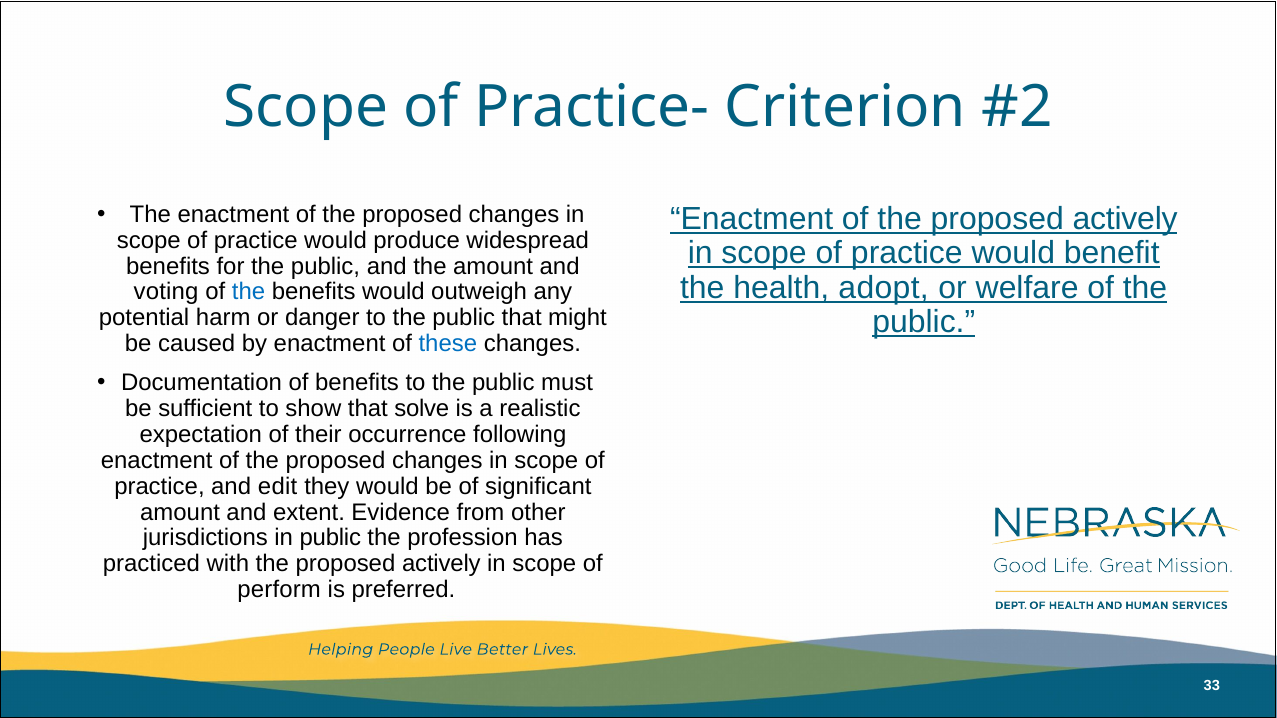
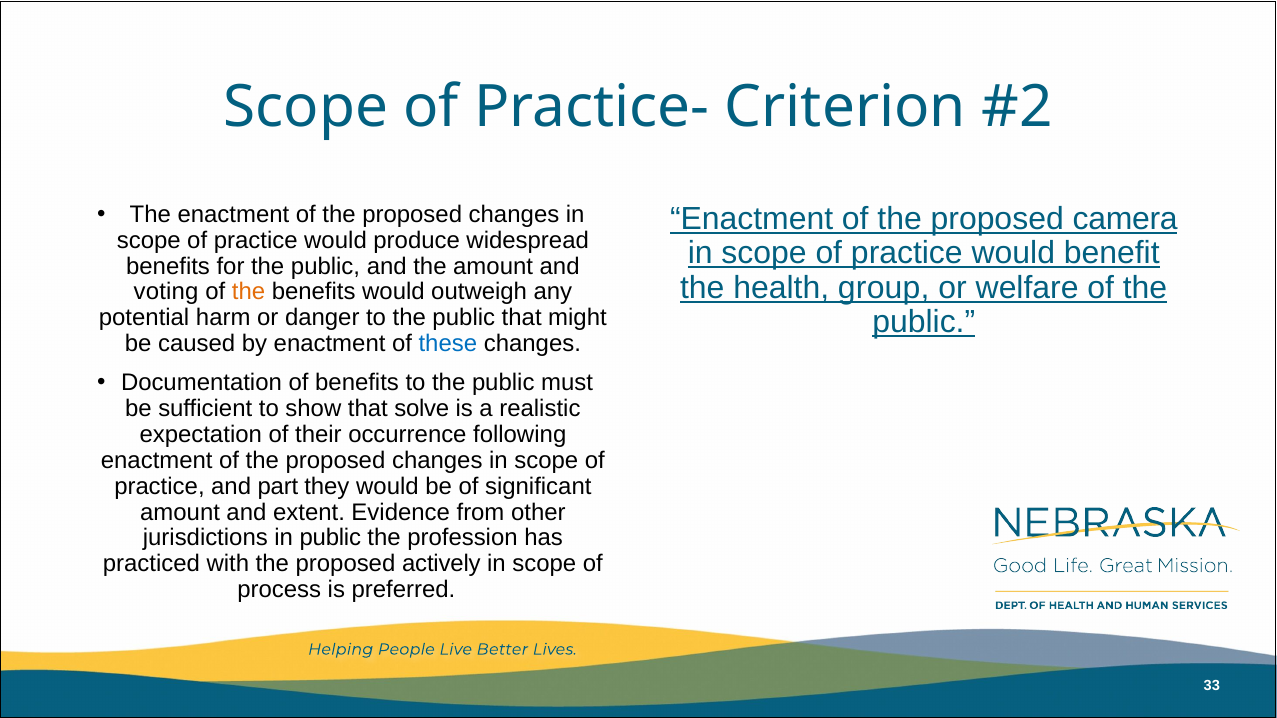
of the proposed actively: actively -> camera
adopt: adopt -> group
the at (249, 292) colour: blue -> orange
edit: edit -> part
perform: perform -> process
